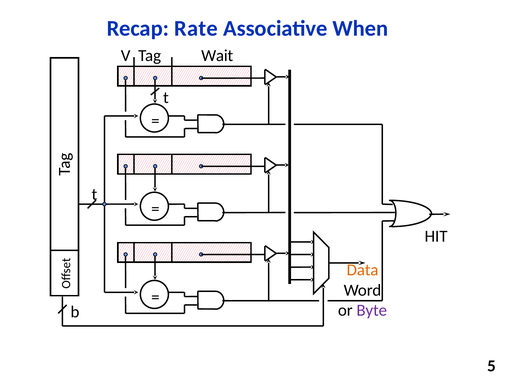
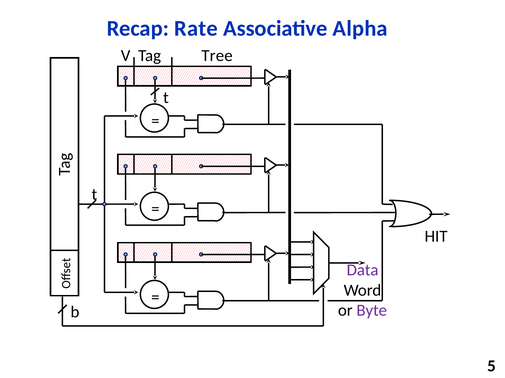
When: When -> Alpha
Wait: Wait -> Tree
Data colour: orange -> purple
